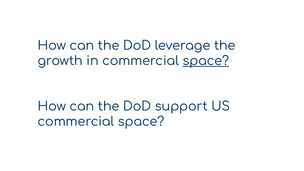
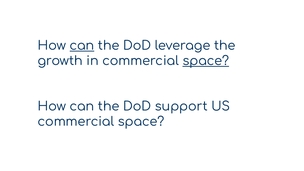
can at (82, 46) underline: none -> present
